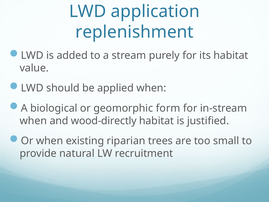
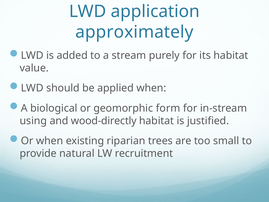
replenishment: replenishment -> approximately
when at (33, 121): when -> using
